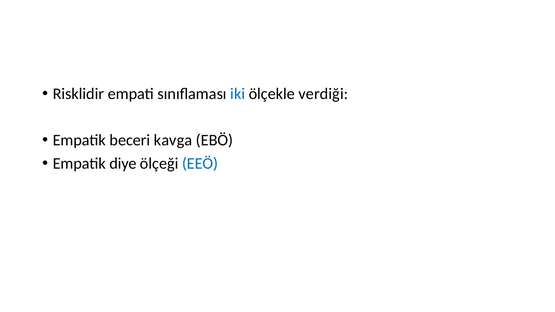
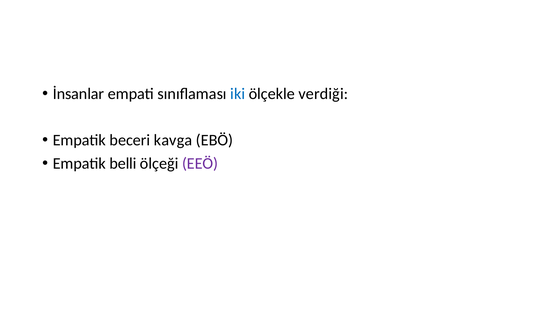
Risklidir: Risklidir -> İnsanlar
diye: diye -> belli
EEÖ colour: blue -> purple
